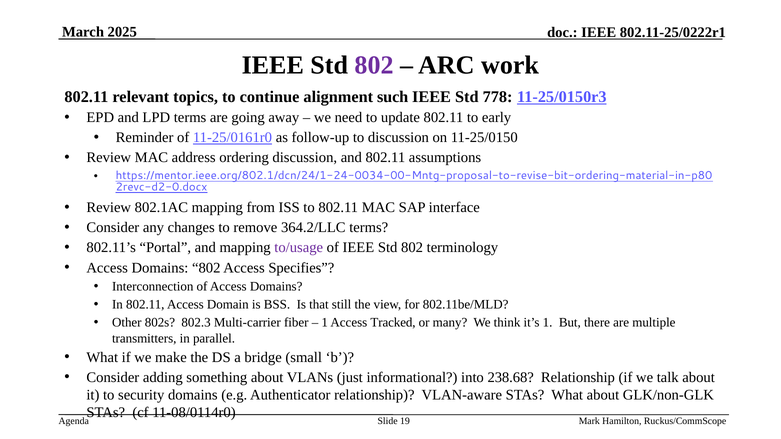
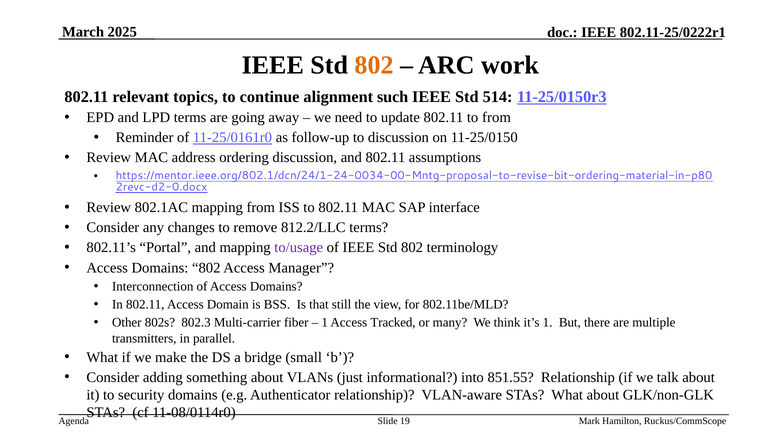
802 at (374, 65) colour: purple -> orange
778: 778 -> 514
to early: early -> from
364.2/LLC: 364.2/LLC -> 812.2/LLC
Specifies: Specifies -> Manager
238.68: 238.68 -> 851.55
